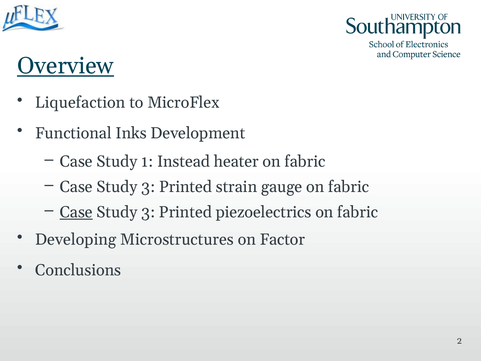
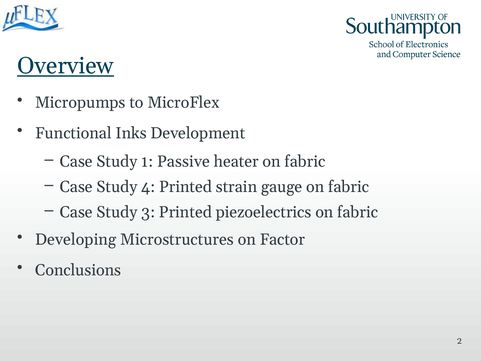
Liquefaction: Liquefaction -> Micropumps
Instead: Instead -> Passive
3 at (148, 187): 3 -> 4
Case at (76, 212) underline: present -> none
